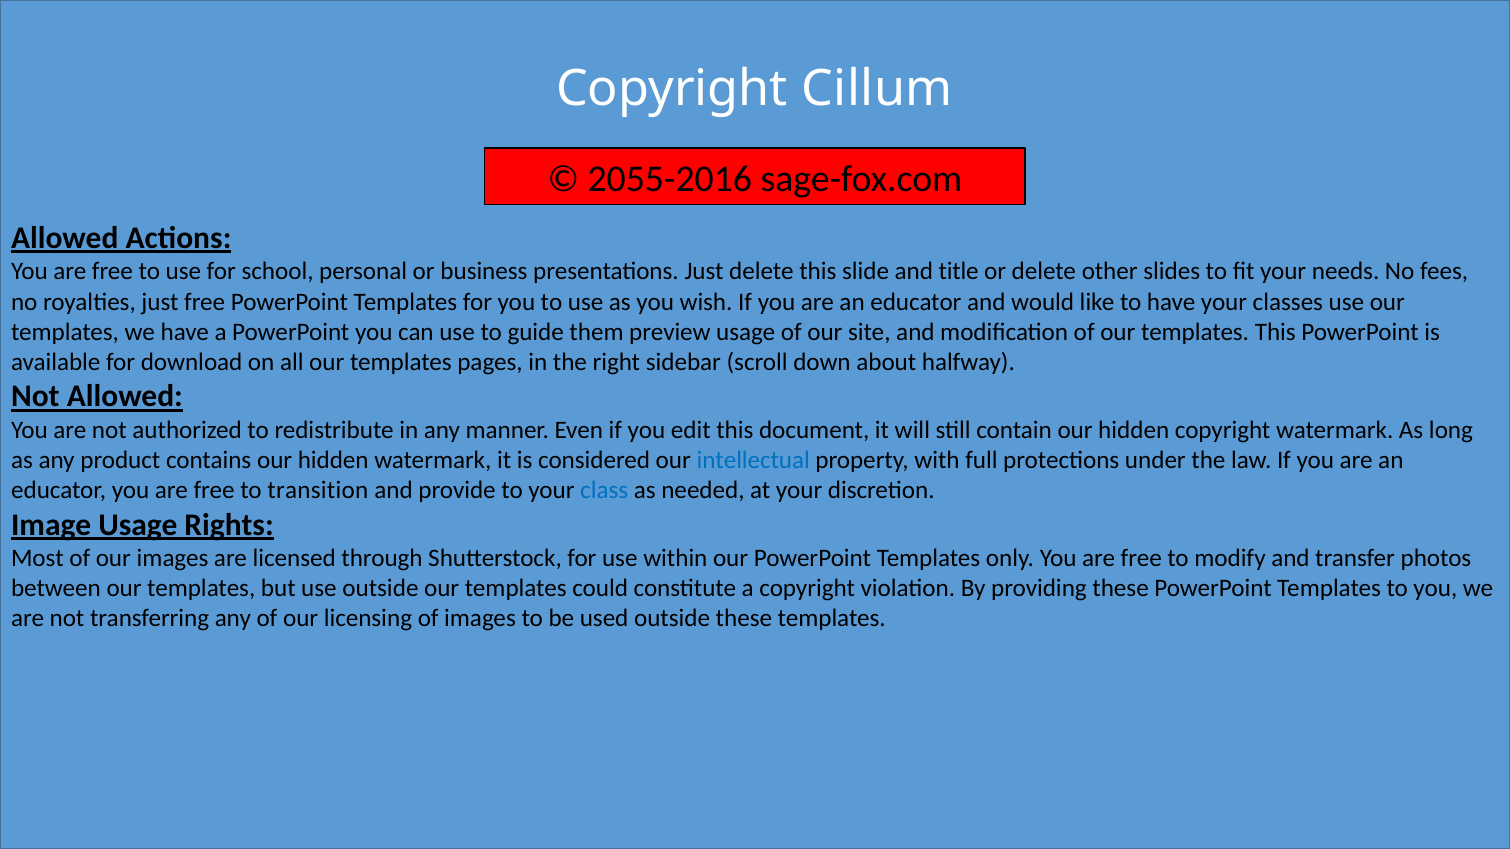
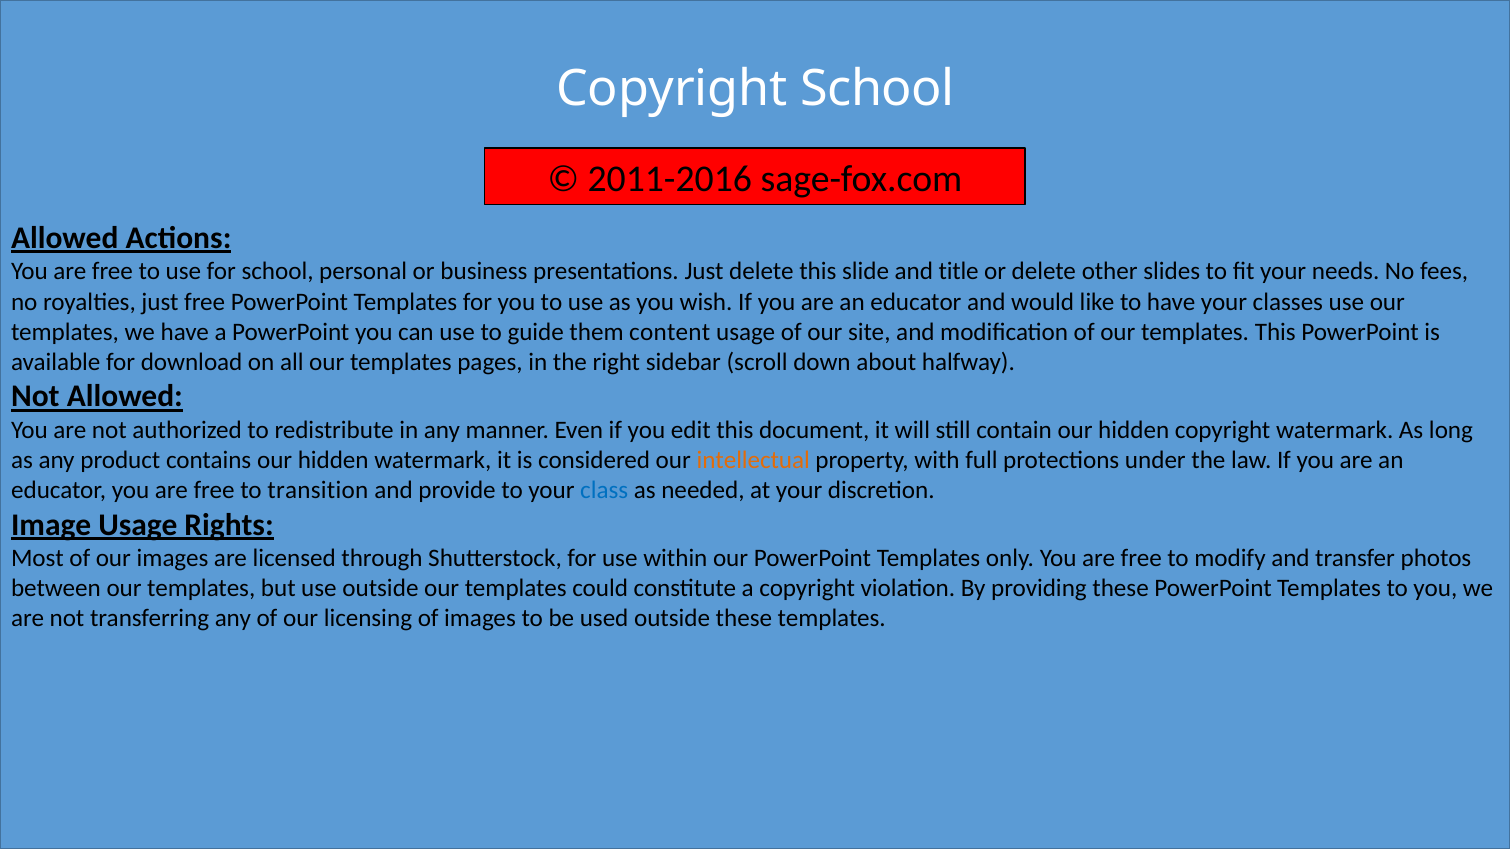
Copyright Cillum: Cillum -> School
2055-2016: 2055-2016 -> 2011-2016
preview: preview -> content
intellectual colour: blue -> orange
